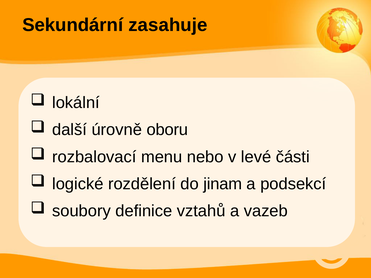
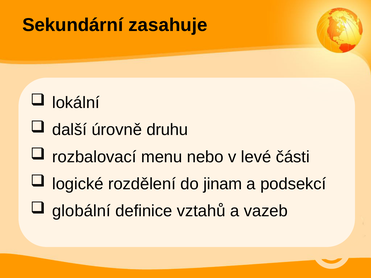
oboru: oboru -> druhu
soubory: soubory -> globální
